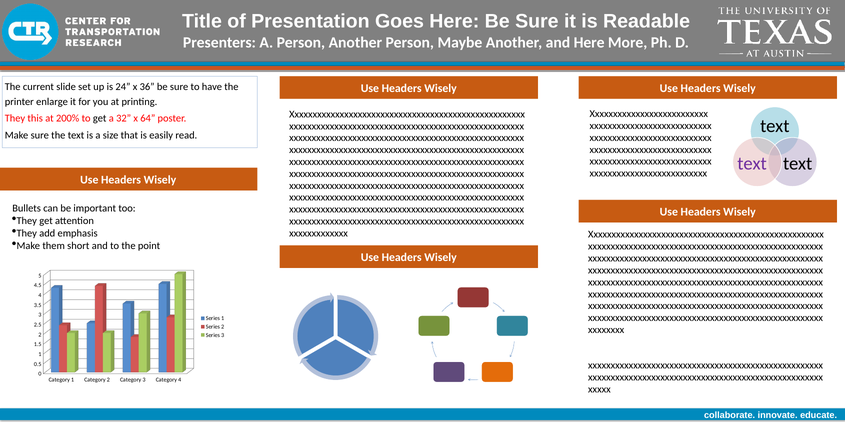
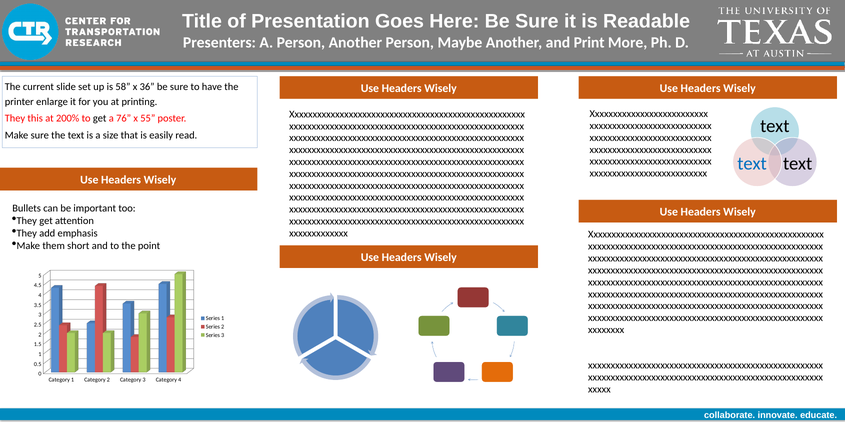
and Here: Here -> Print
24: 24 -> 58
32: 32 -> 76
64: 64 -> 55
text at (752, 163) colour: purple -> blue
